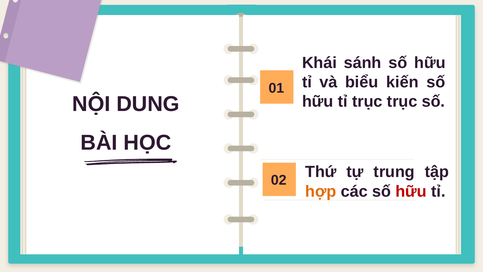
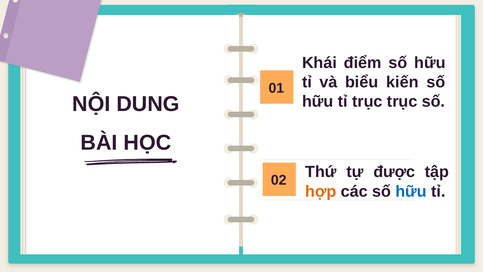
sánh: sánh -> điểm
trung: trung -> được
hữu at (411, 191) colour: red -> blue
